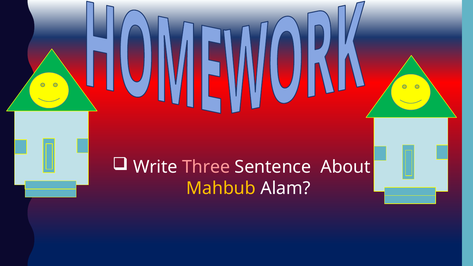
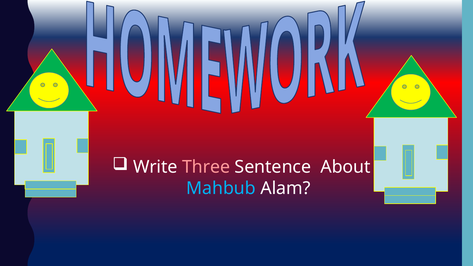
Mahbub colour: yellow -> light blue
